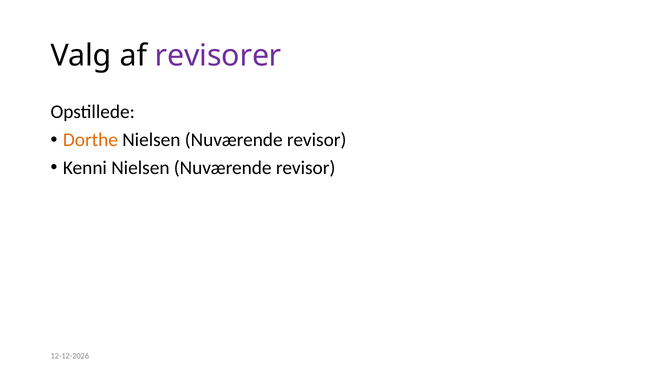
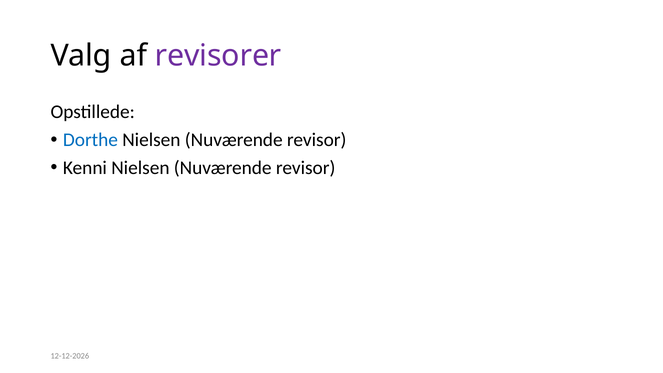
Dorthe colour: orange -> blue
